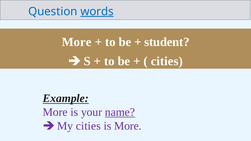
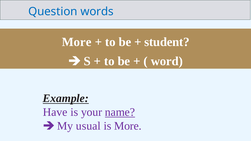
words underline: present -> none
cities at (167, 61): cities -> word
More at (55, 112): More -> Have
My cities: cities -> usual
